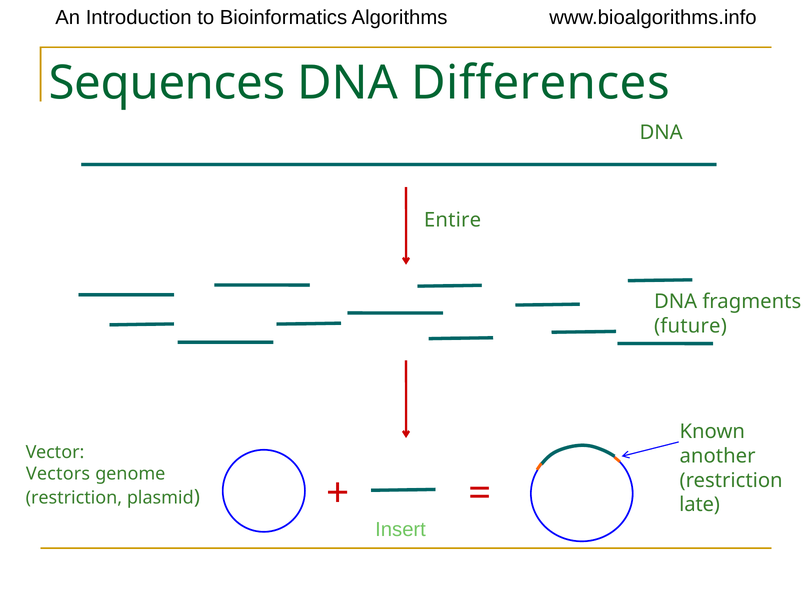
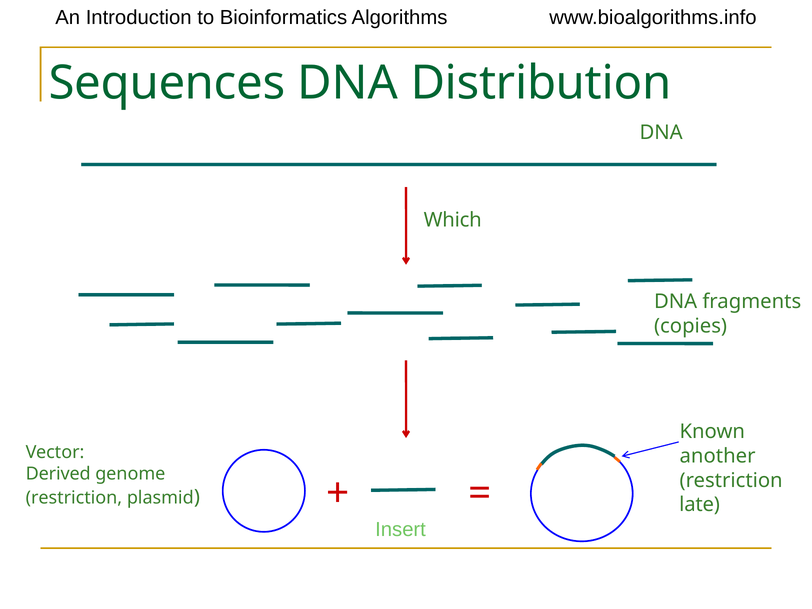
Differences: Differences -> Distribution
Entire: Entire -> Which
future: future -> copies
Vectors: Vectors -> Derived
